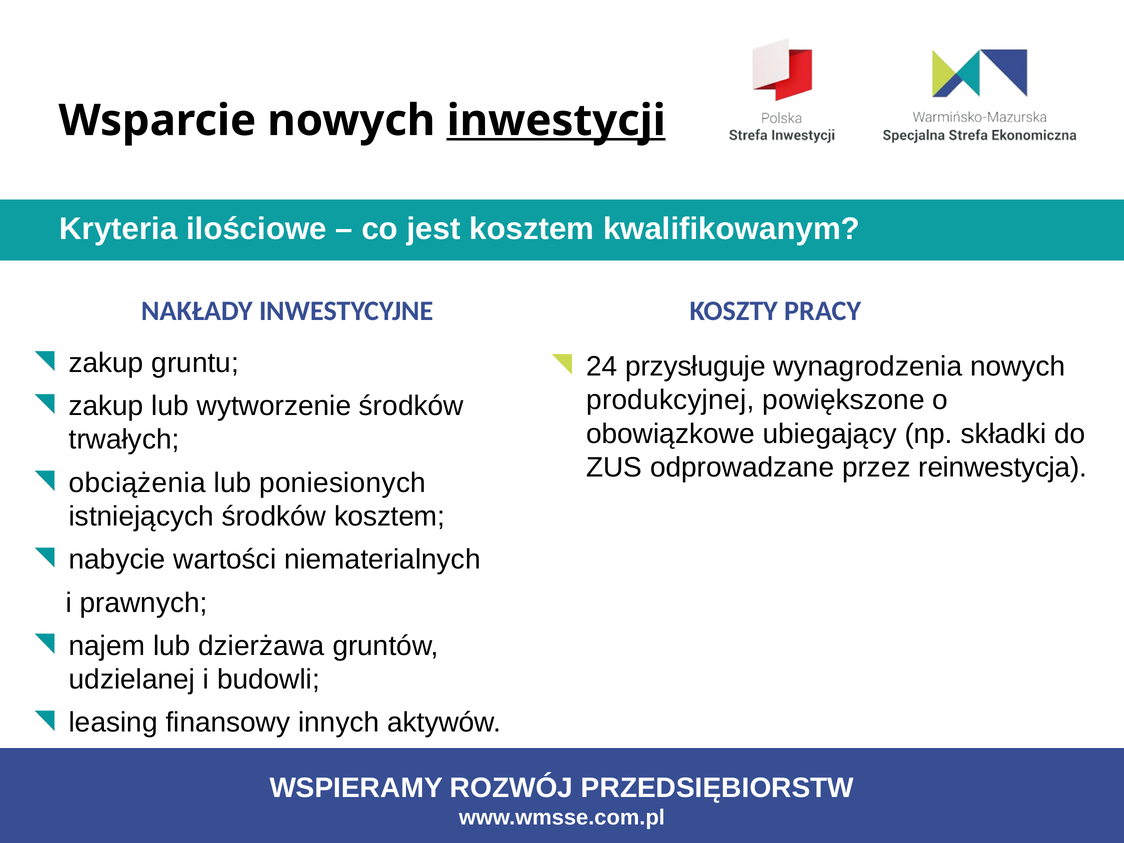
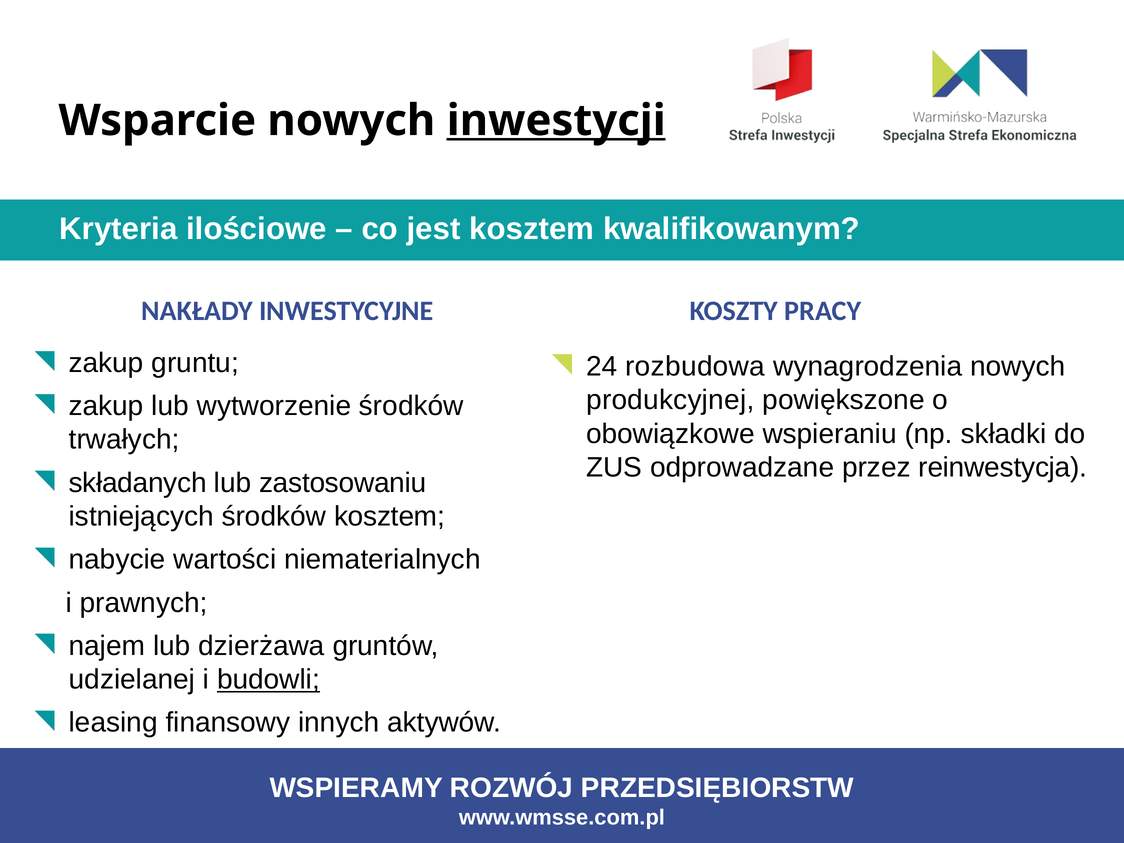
przysługuje: przysługuje -> rozbudowa
ubiegający: ubiegający -> wspieraniu
obciążenia: obciążenia -> składanych
poniesionych: poniesionych -> zastosowaniu
budowli underline: none -> present
